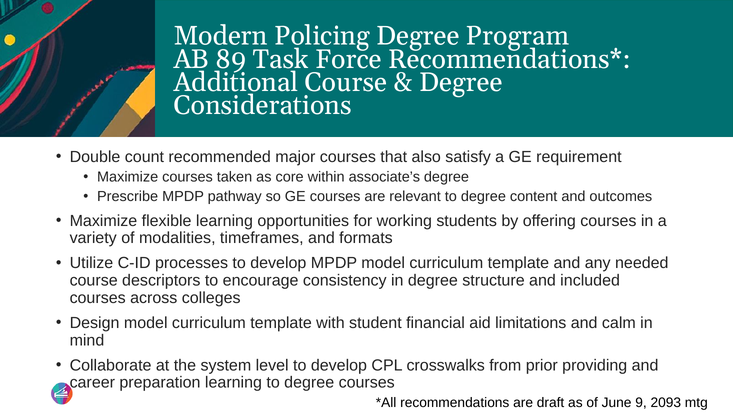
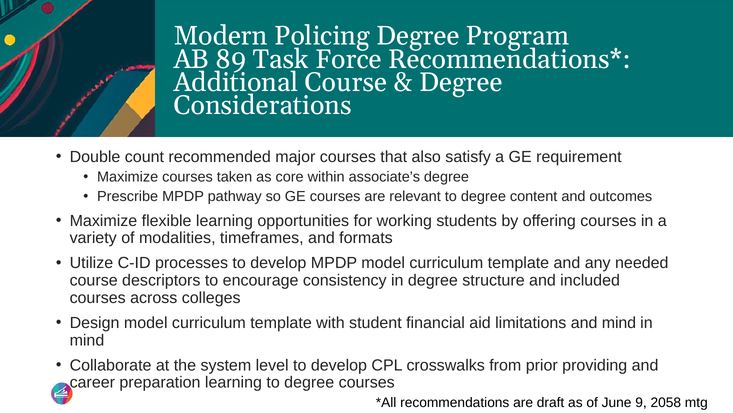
and calm: calm -> mind
2093: 2093 -> 2058
